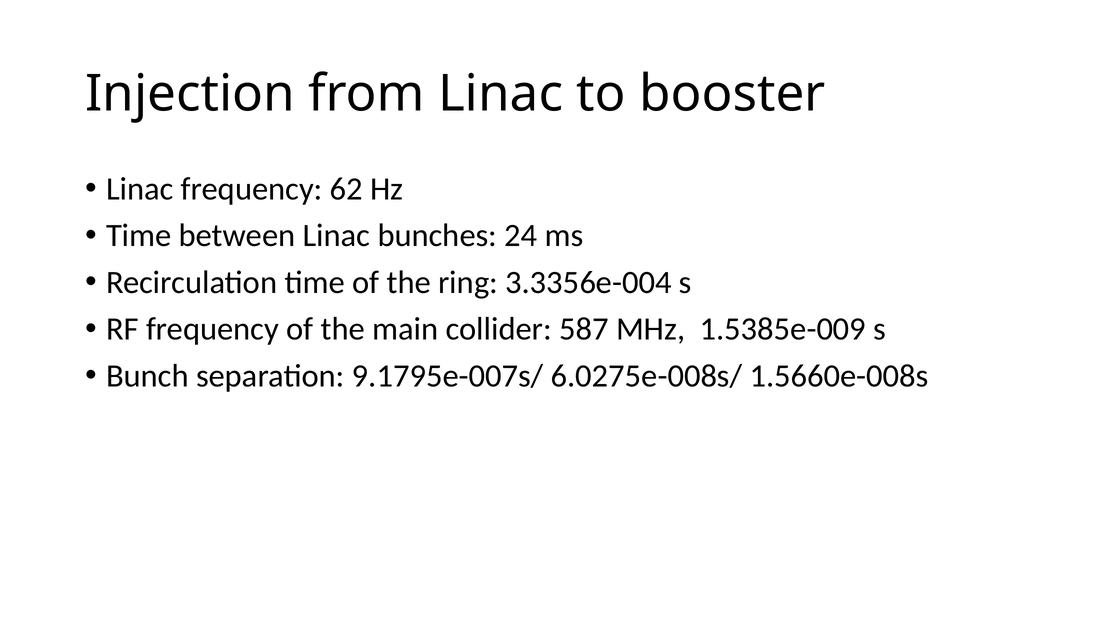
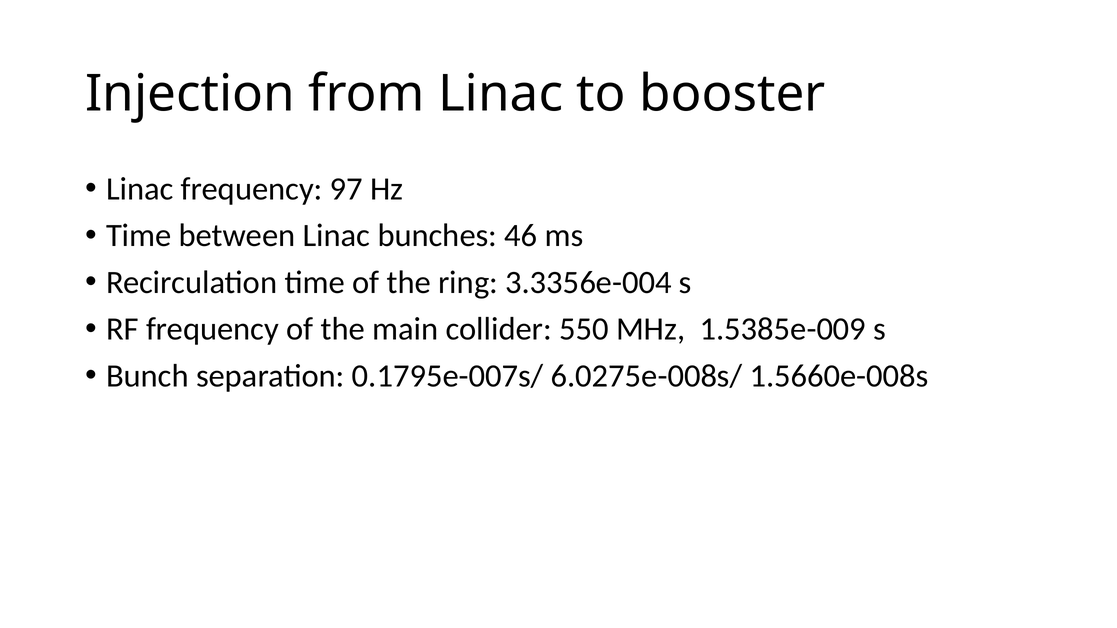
62: 62 -> 97
24: 24 -> 46
587: 587 -> 550
9.1795e-007s/: 9.1795e-007s/ -> 0.1795e-007s/
